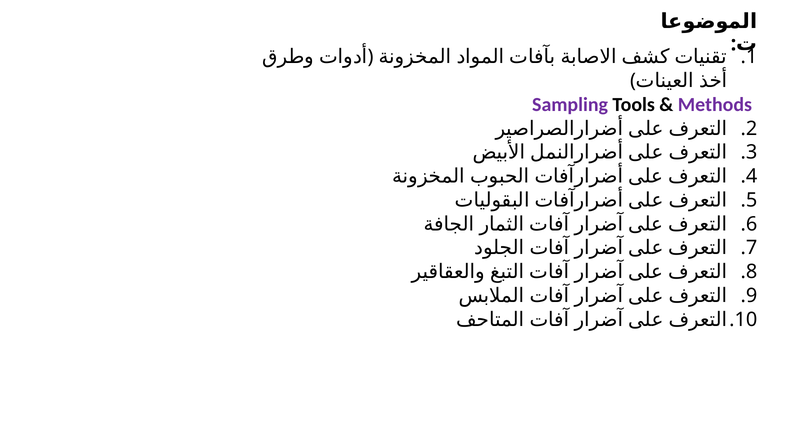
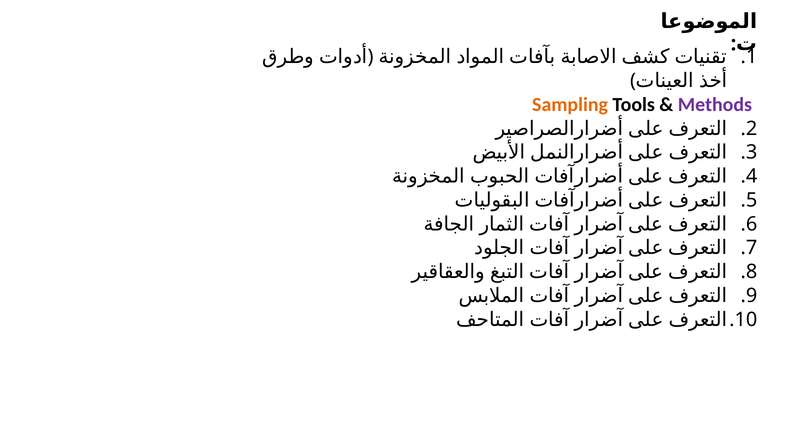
Sampling colour: purple -> orange
